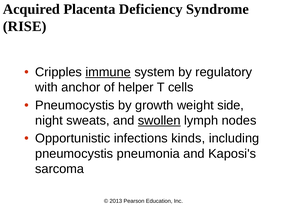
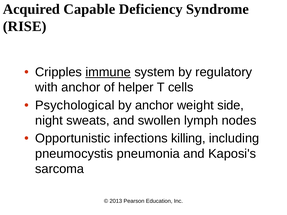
Placenta: Placenta -> Capable
Pneumocystis at (75, 105): Pneumocystis -> Psychological
by growth: growth -> anchor
swollen underline: present -> none
kinds: kinds -> killing
